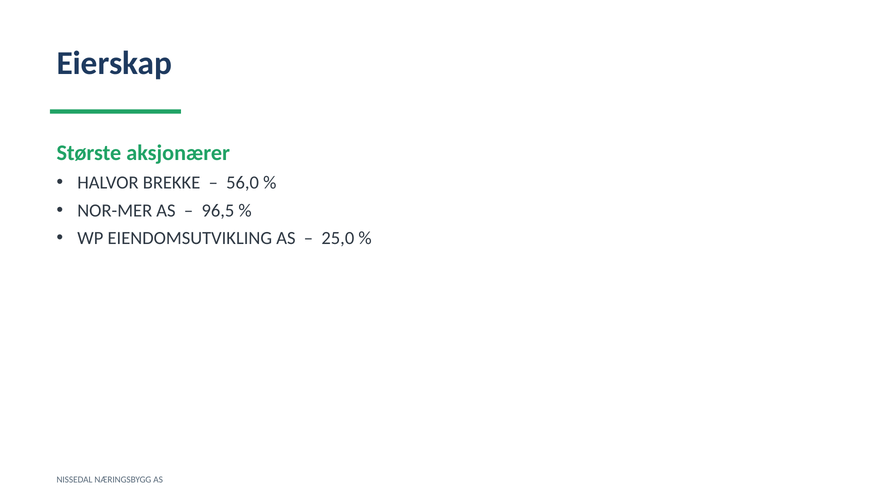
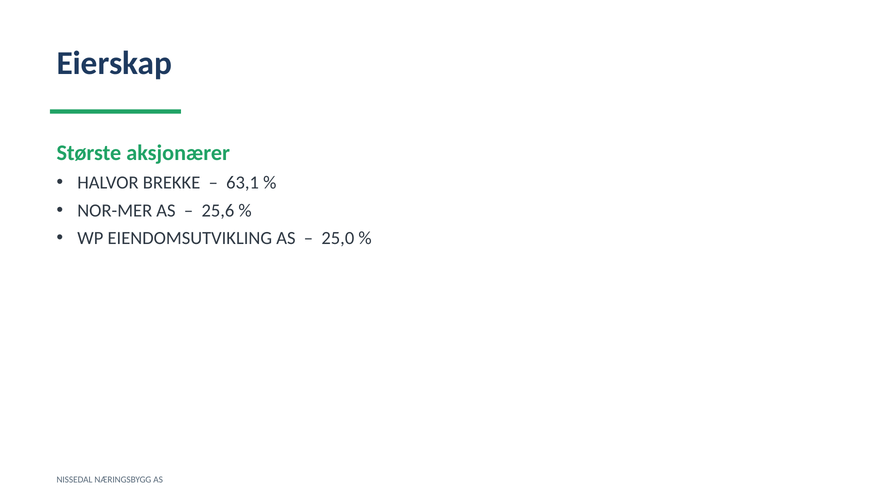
56,0: 56,0 -> 63,1
96,5: 96,5 -> 25,6
